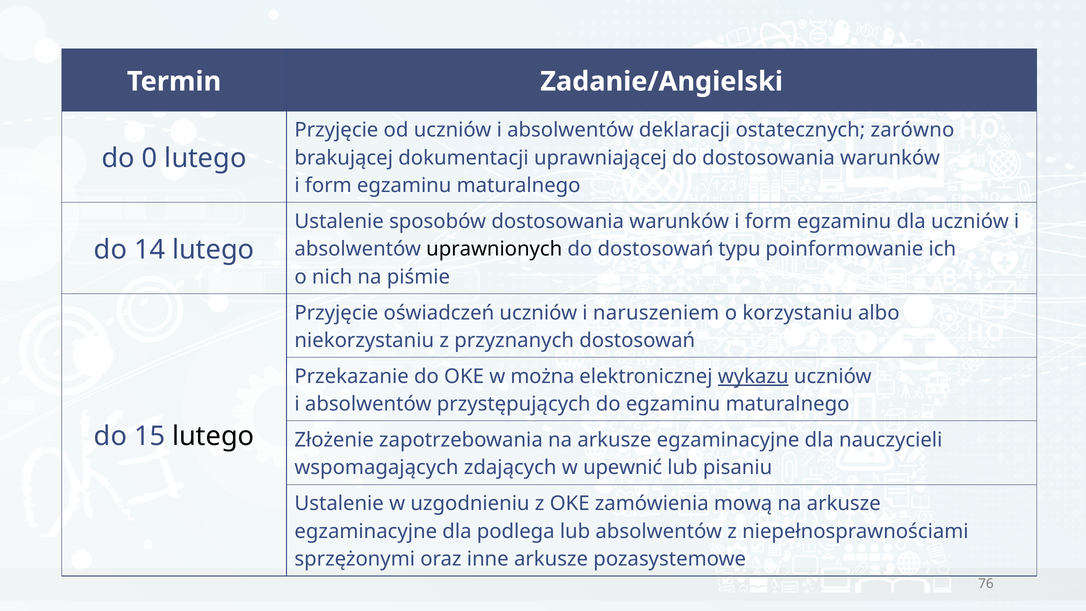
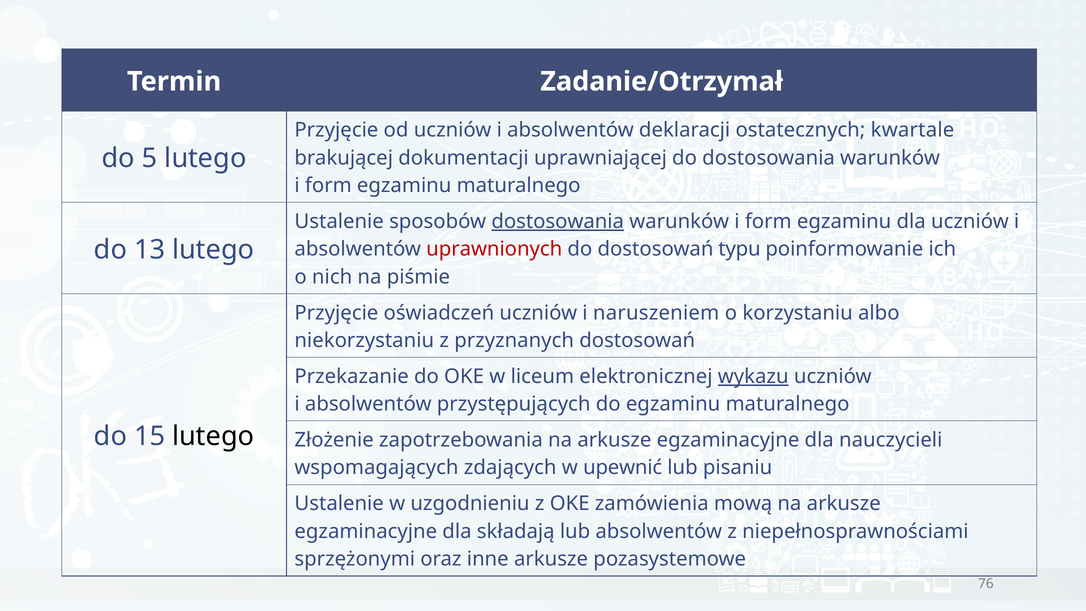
Zadanie/Angielski: Zadanie/Angielski -> Zadanie/Otrzymał
zarówno: zarówno -> kwartale
0: 0 -> 5
dostosowania at (558, 221) underline: none -> present
14: 14 -> 13
uprawnionych colour: black -> red
można: można -> liceum
podlega: podlega -> składają
